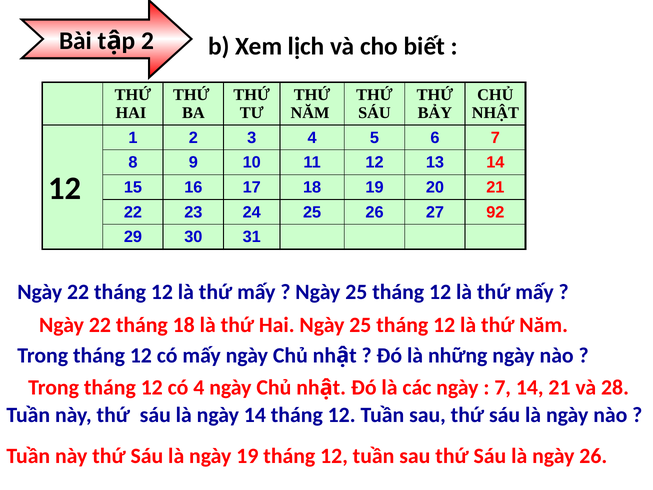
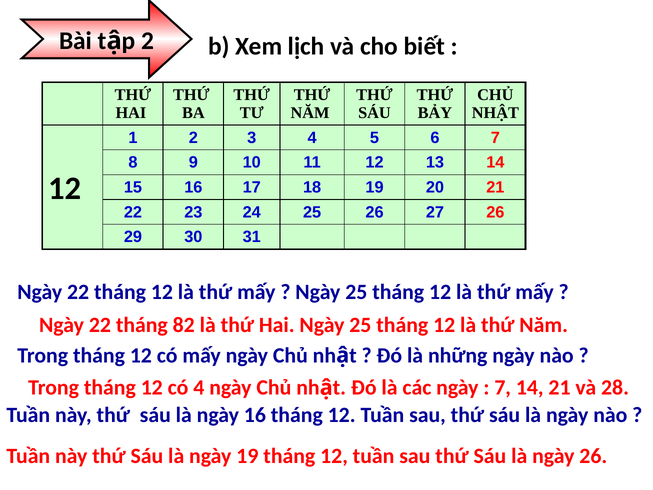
27 92: 92 -> 26
tháng 18: 18 -> 82
ngày 14: 14 -> 16
